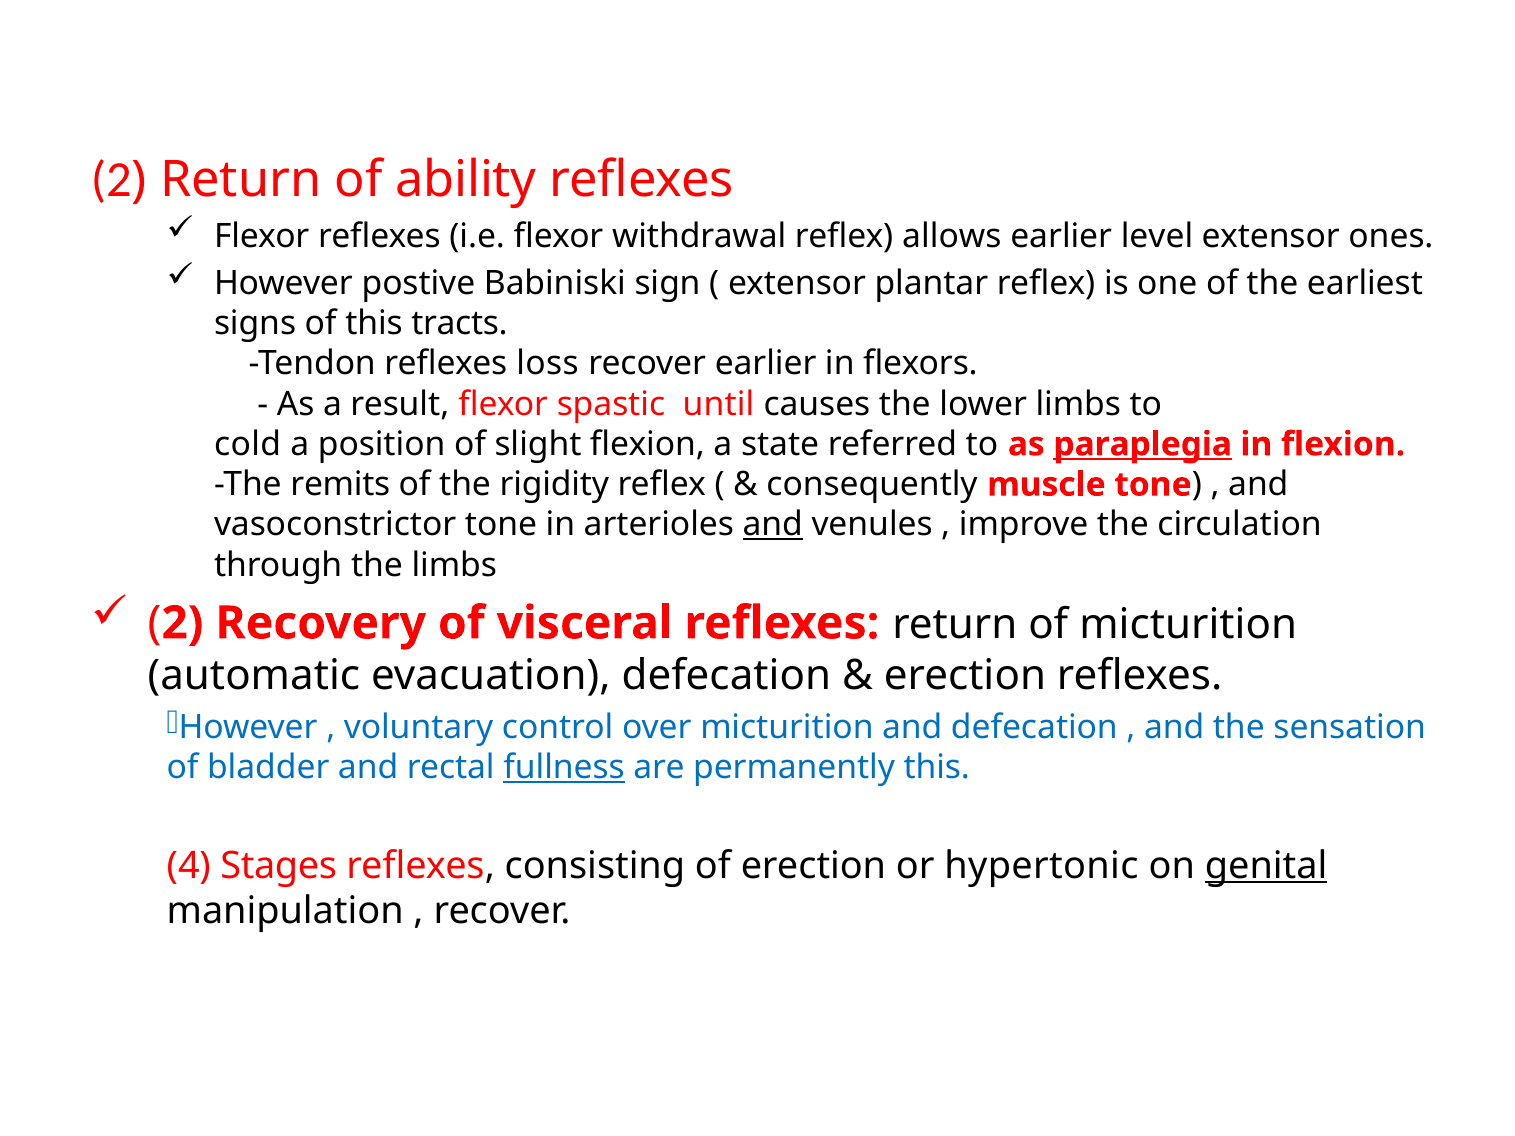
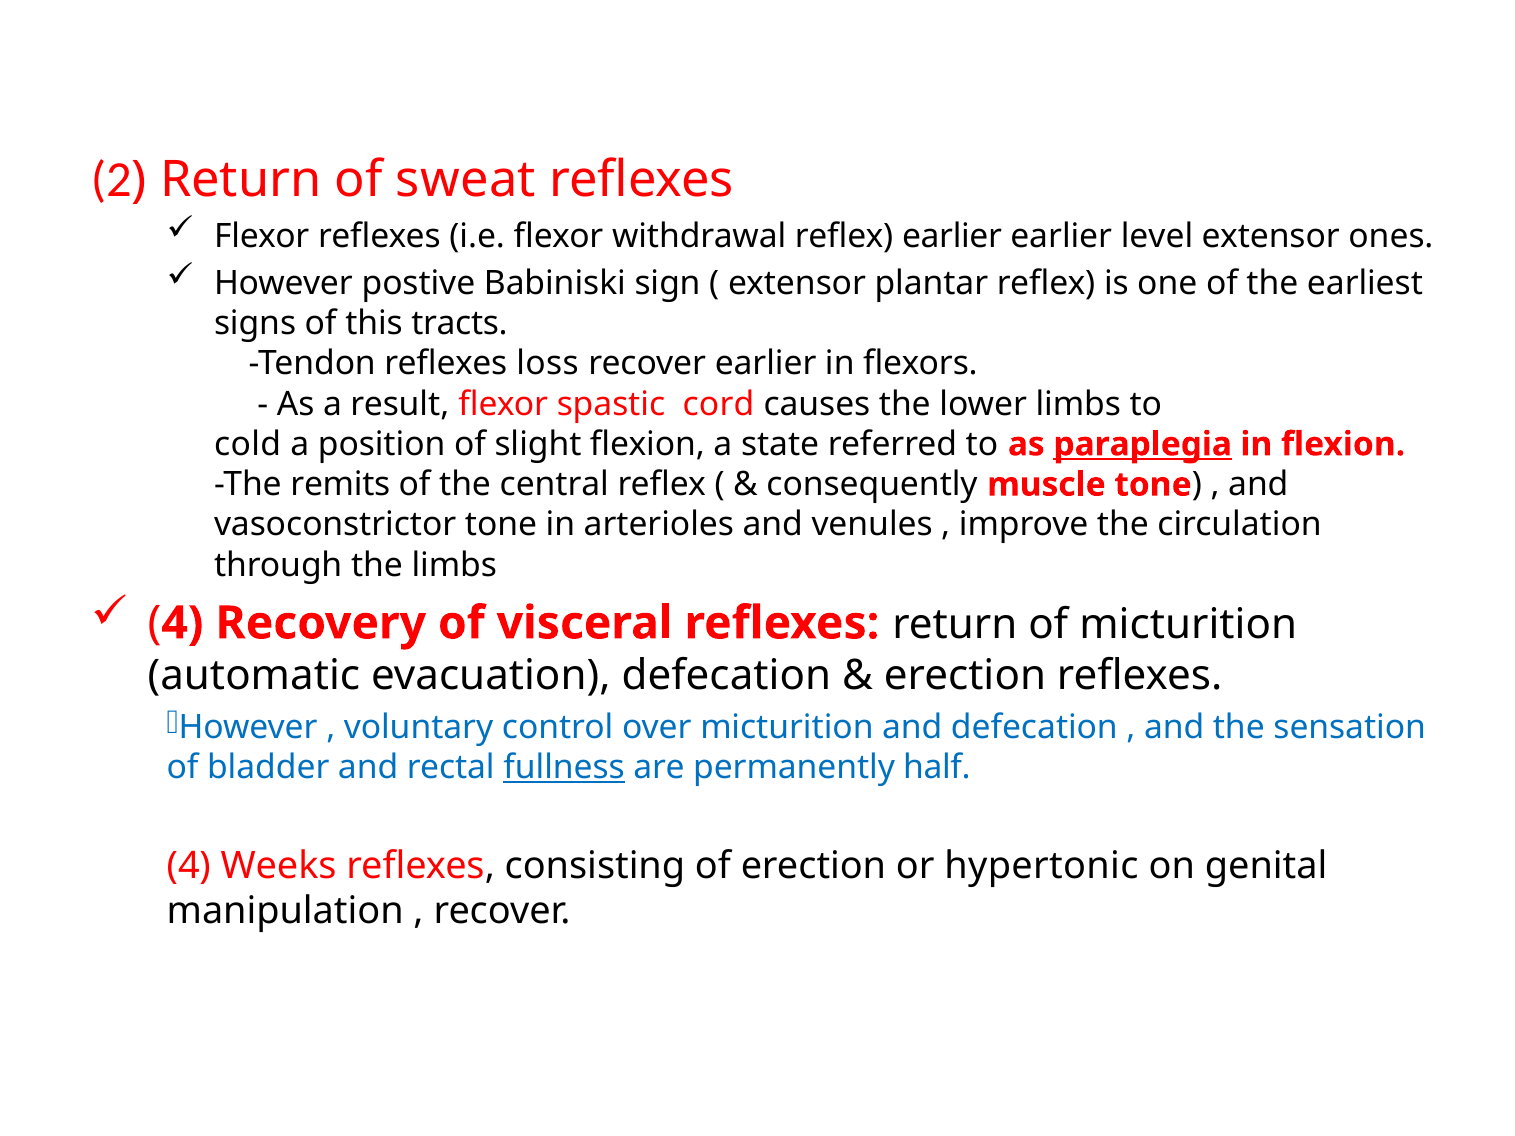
ability: ability -> sweat
reflex allows: allows -> earlier
until: until -> cord
rigidity: rigidity -> central
and at (773, 525) underline: present -> none
2 at (182, 623): 2 -> 4
permanently this: this -> half
Stages: Stages -> Weeks
genital underline: present -> none
